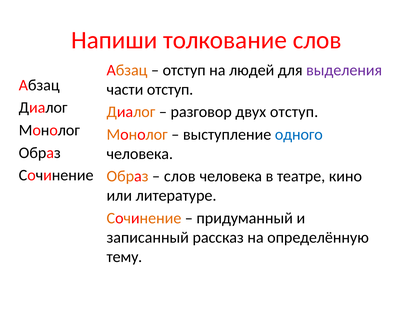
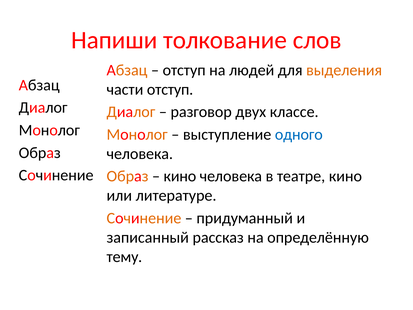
выделения colour: purple -> orange
двух отступ: отступ -> классе
слов at (180, 176): слов -> кино
